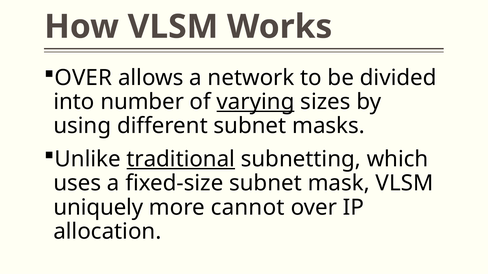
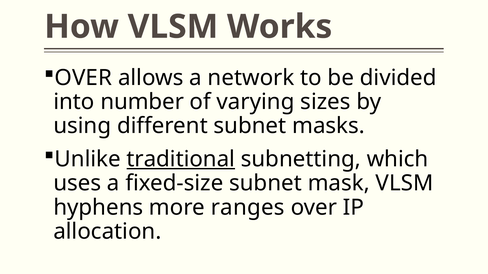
varying underline: present -> none
uniquely: uniquely -> hyphens
cannot: cannot -> ranges
